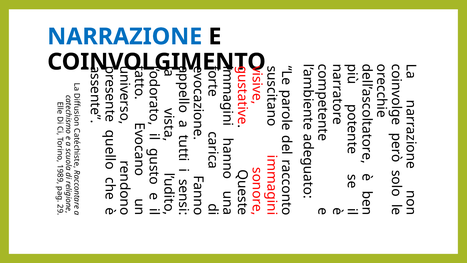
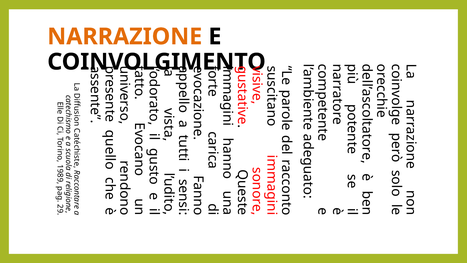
NARRAZIONE colour: blue -> orange
